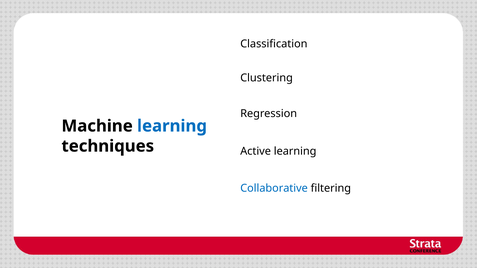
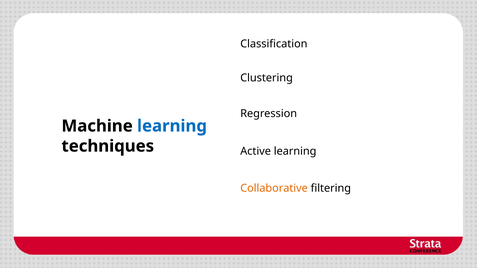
Collaborative colour: blue -> orange
